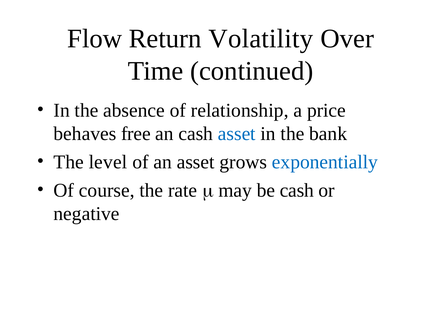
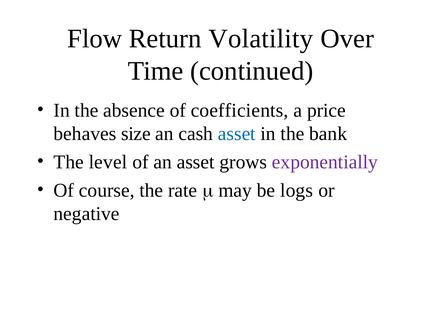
relationship: relationship -> coefficients
free: free -> size
exponentially colour: blue -> purple
be cash: cash -> logs
